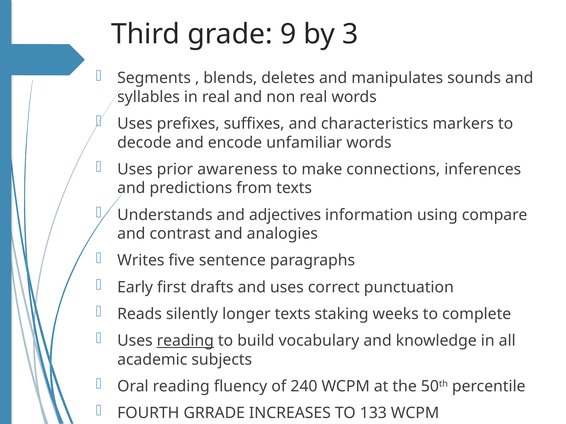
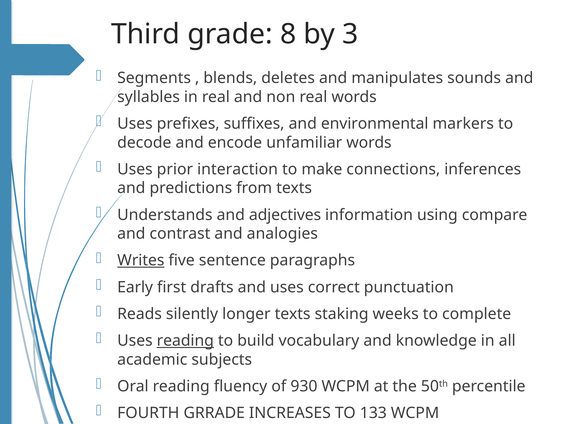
9: 9 -> 8
characteristics: characteristics -> environmental
awareness: awareness -> interaction
Writes underline: none -> present
240: 240 -> 930
